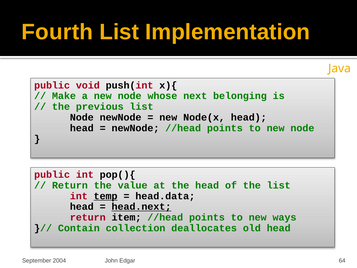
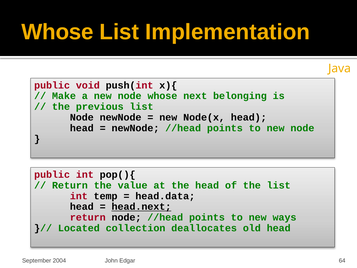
Fourth at (57, 32): Fourth -> Whose
temp underline: present -> none
return item: item -> node
Contain: Contain -> Located
